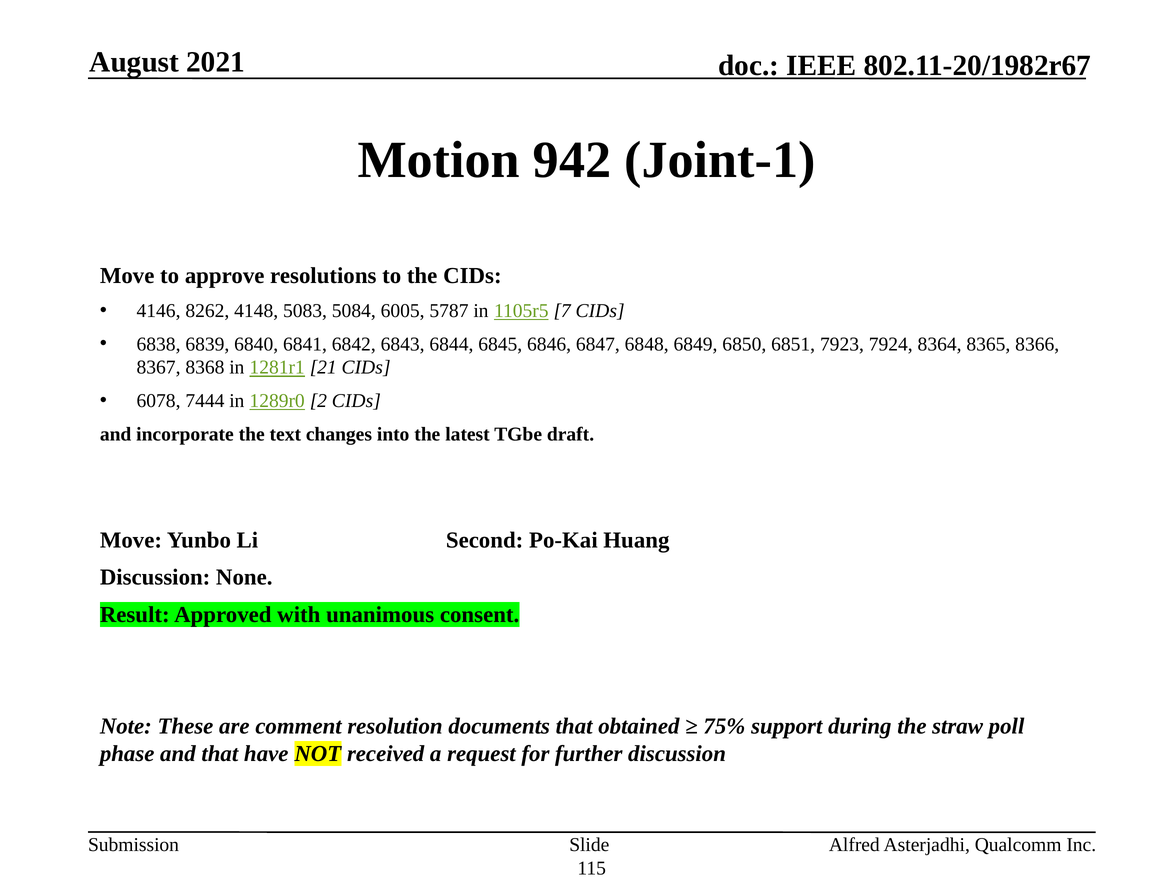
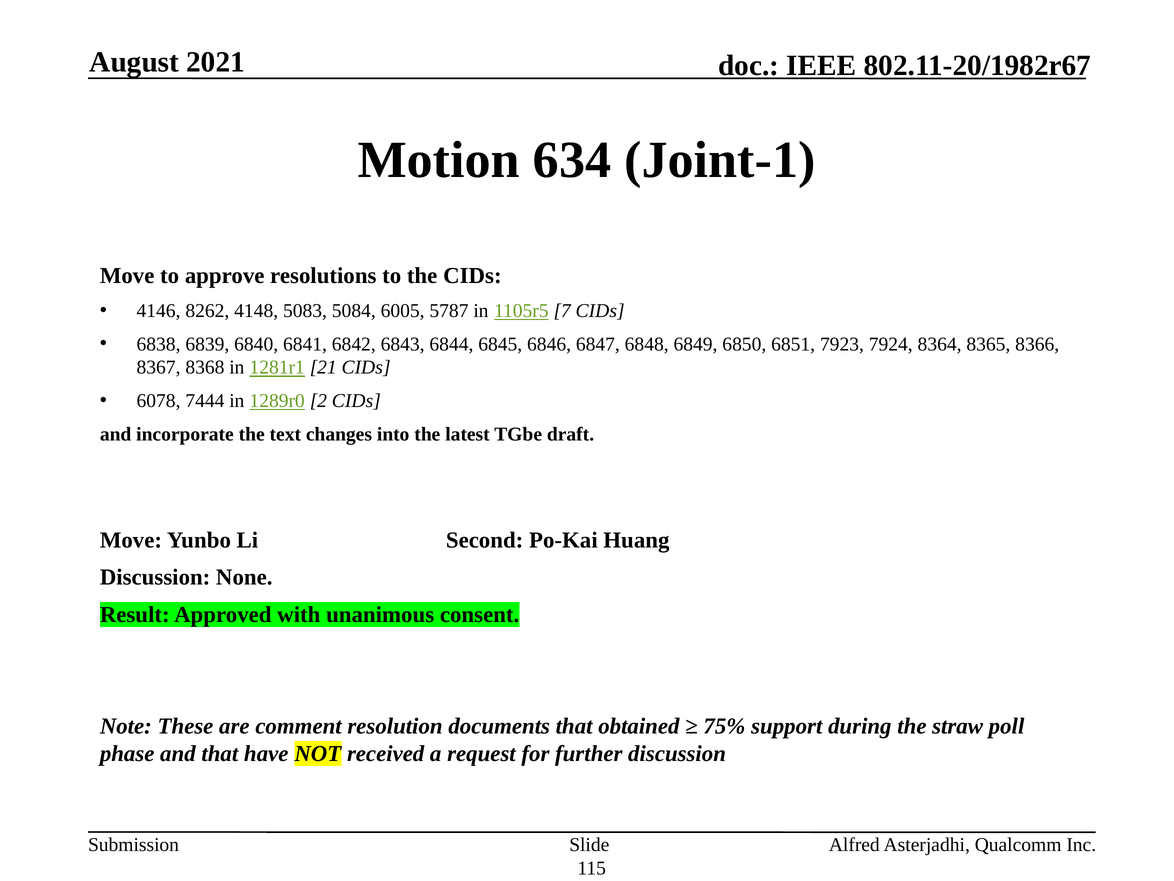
942: 942 -> 634
